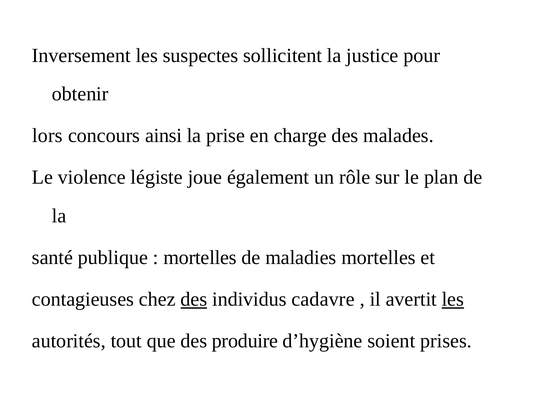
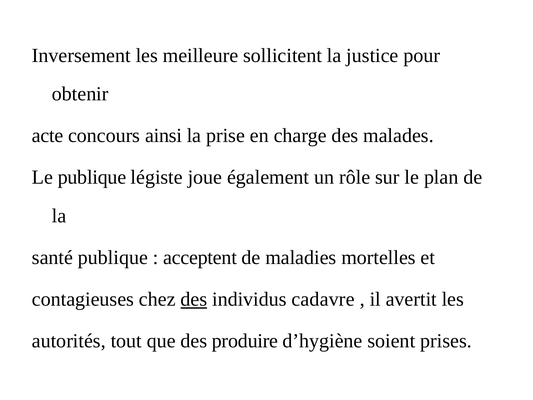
suspectes: suspectes -> meilleure
lors: lors -> acte
Le violence: violence -> publique
mortelles at (200, 257): mortelles -> acceptent
les at (453, 299) underline: present -> none
